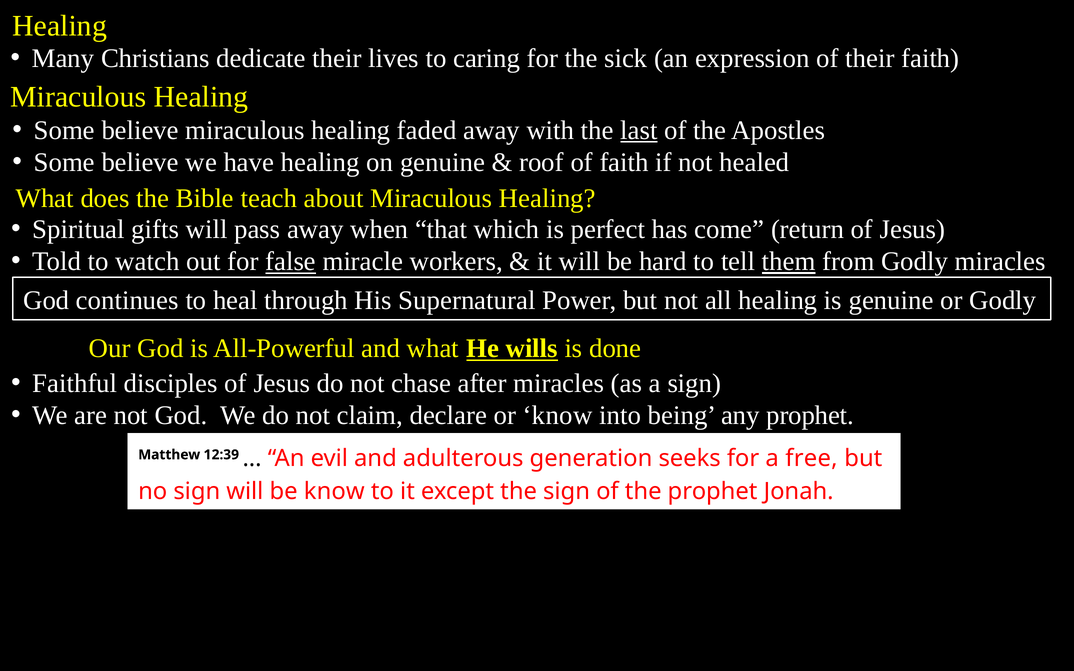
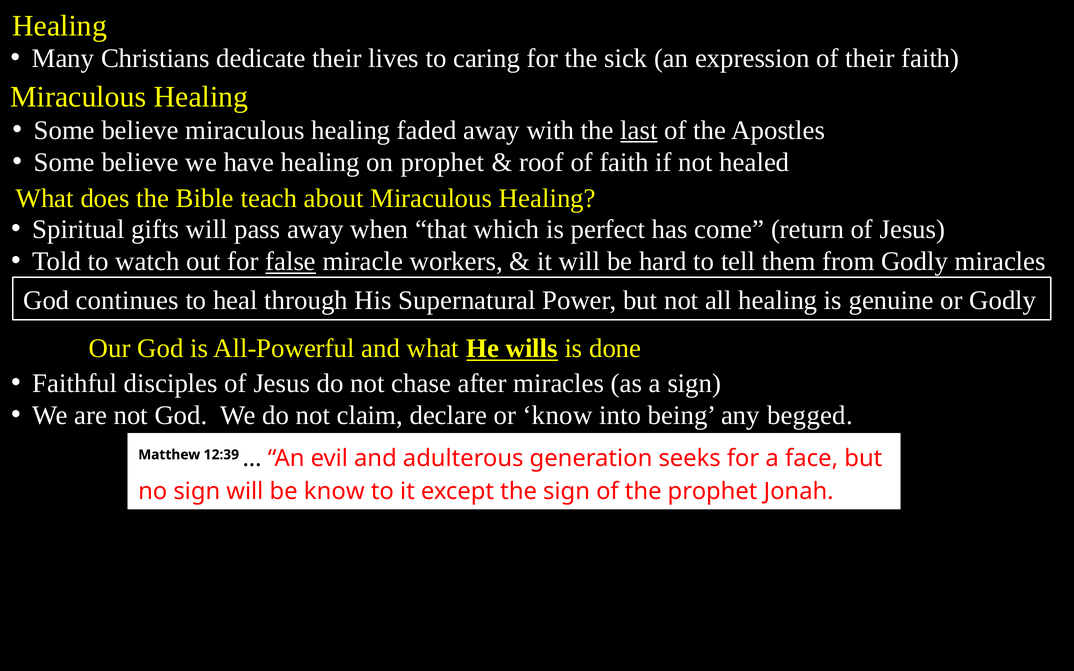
on genuine: genuine -> prophet
them underline: present -> none
any prophet: prophet -> begged
free: free -> face
